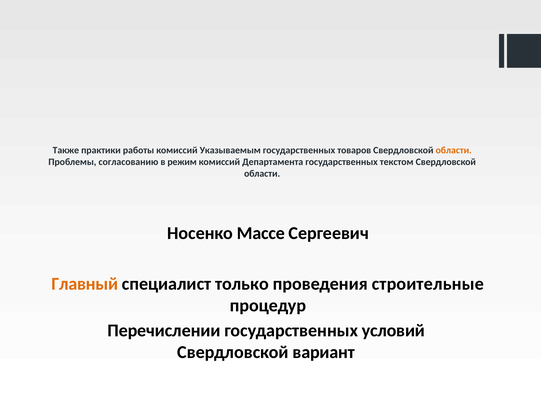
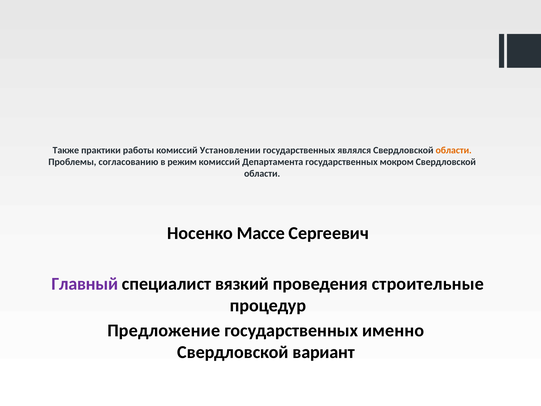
Указываемым: Указываемым -> Установлении
товаров: товаров -> являлся
текстом: текстом -> мокром
Главный colour: orange -> purple
только: только -> вязкий
Перечислении: Перечислении -> Предложение
условий: условий -> именно
